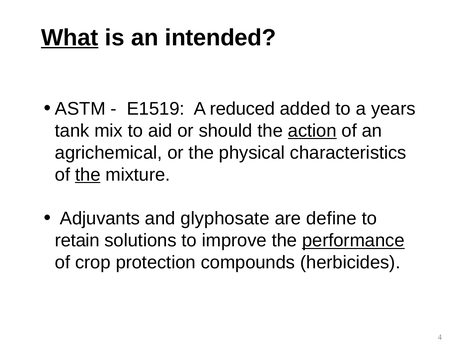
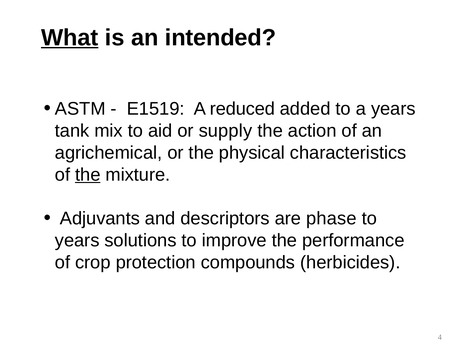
should: should -> supply
action underline: present -> none
glyphosate: glyphosate -> descriptors
define: define -> phase
retain at (77, 240): retain -> years
performance underline: present -> none
